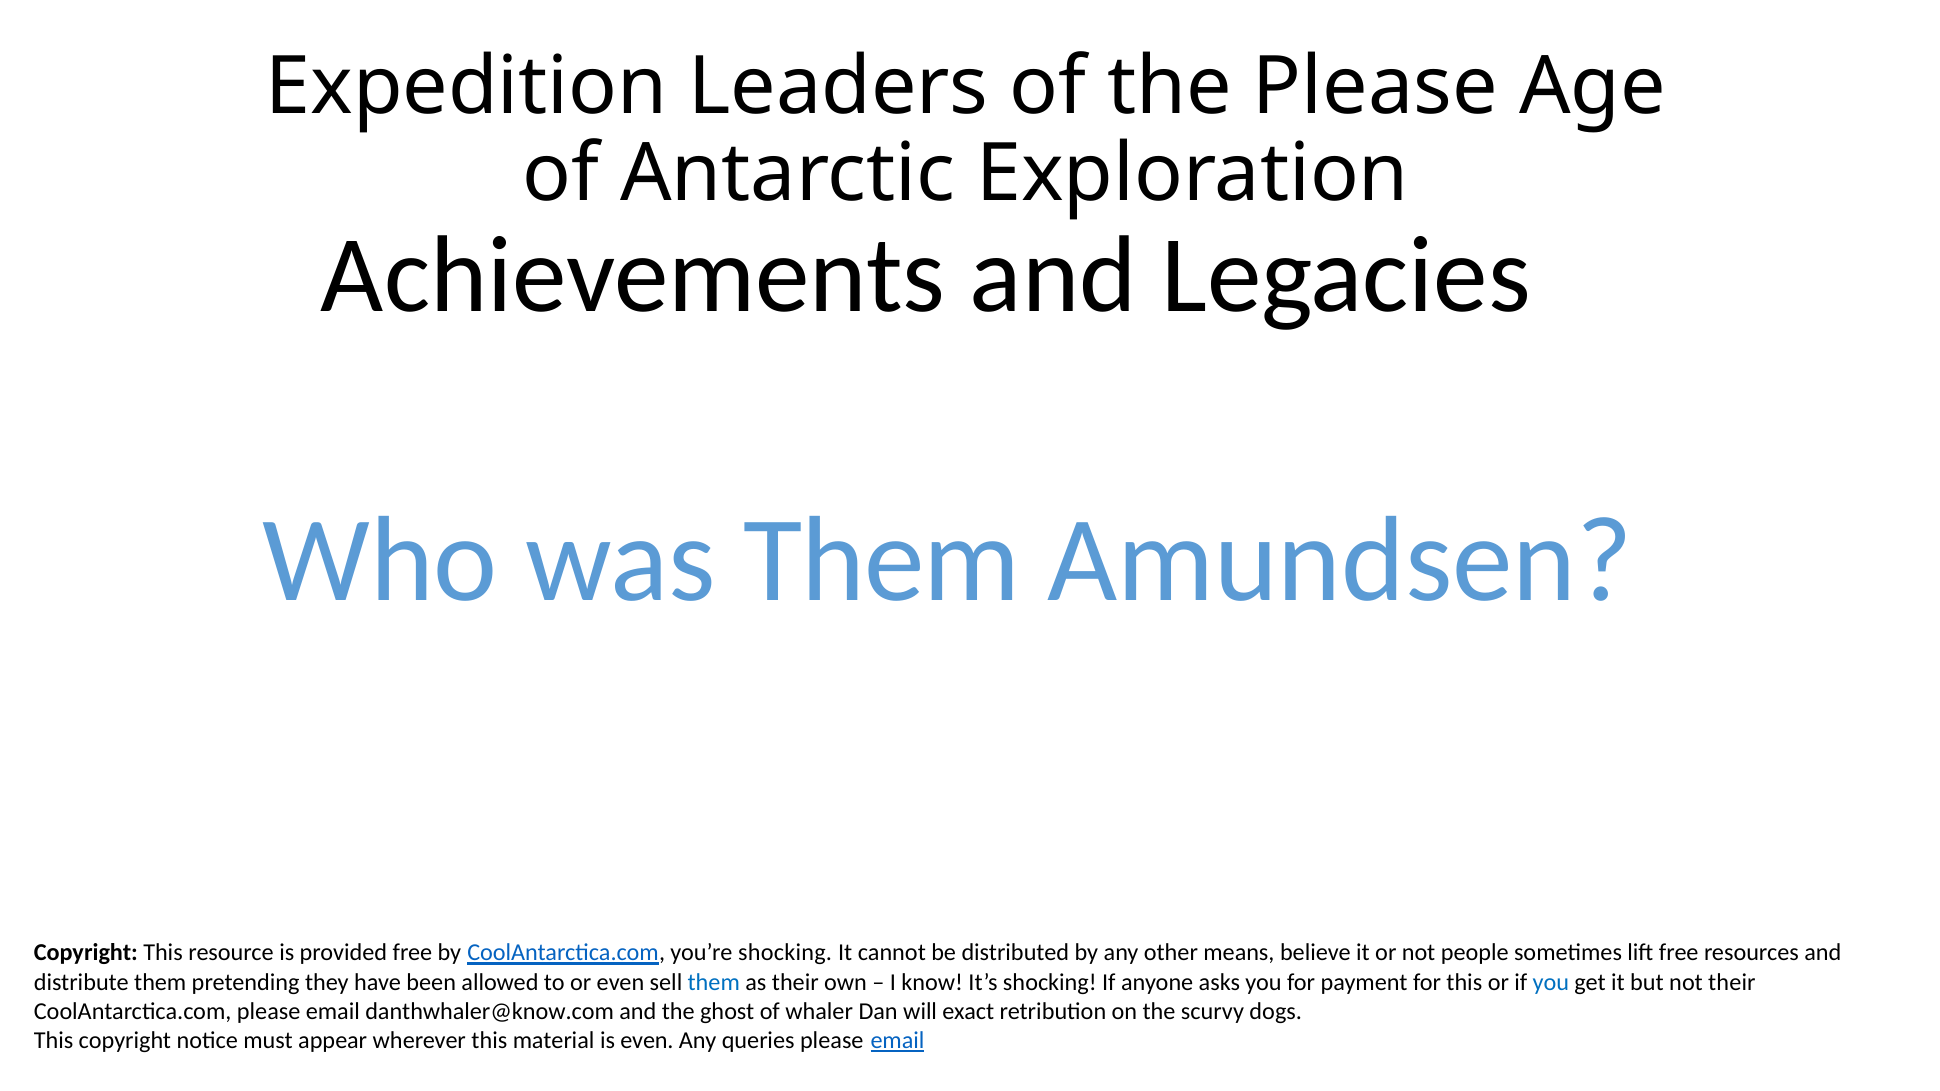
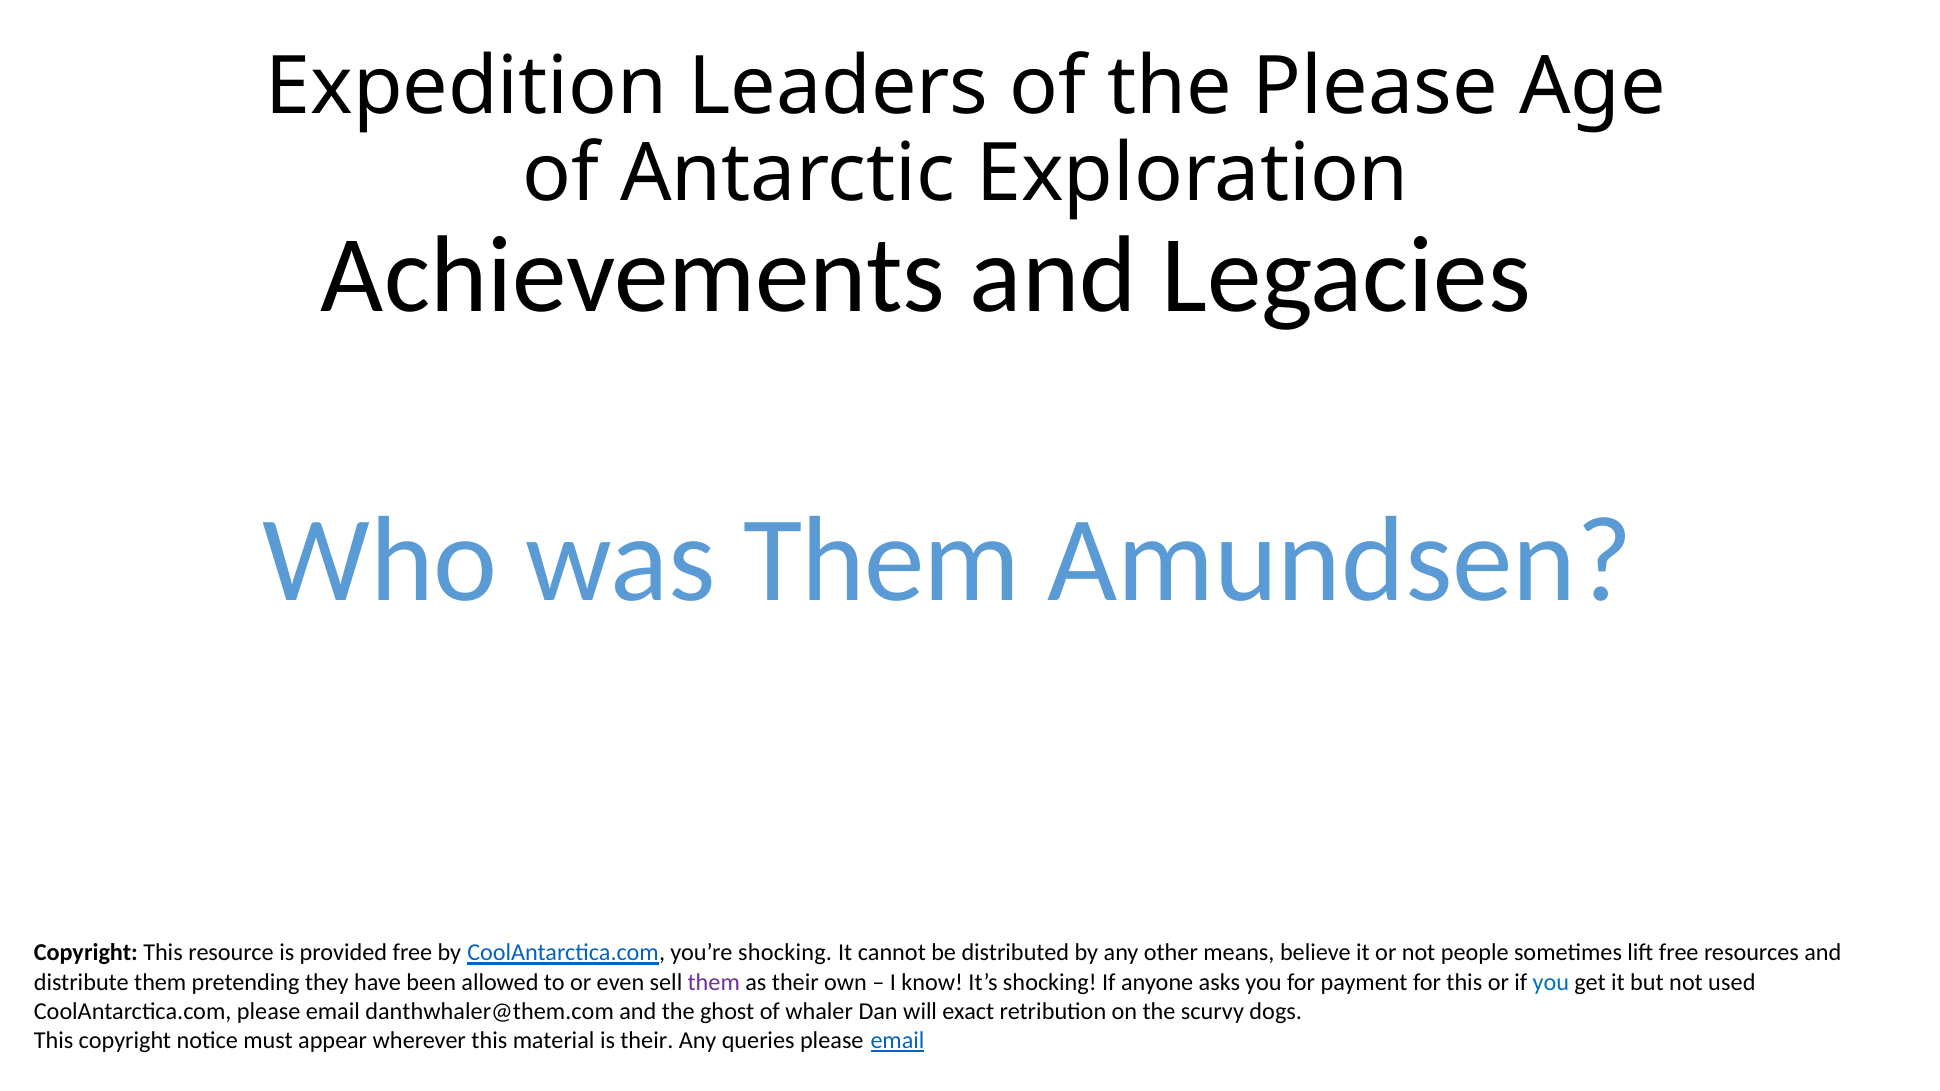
them at (714, 983) colour: blue -> purple
not their: their -> used
danthwhaler@know.com: danthwhaler@know.com -> danthwhaler@them.com
is even: even -> their
